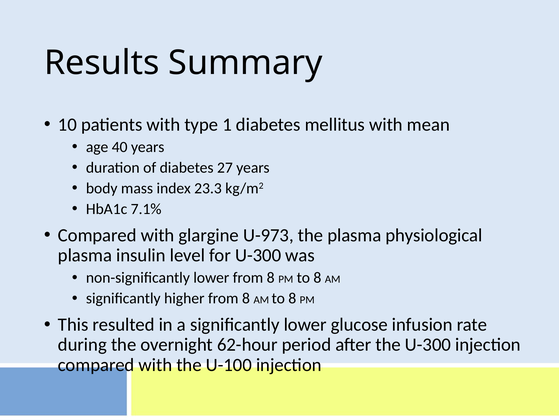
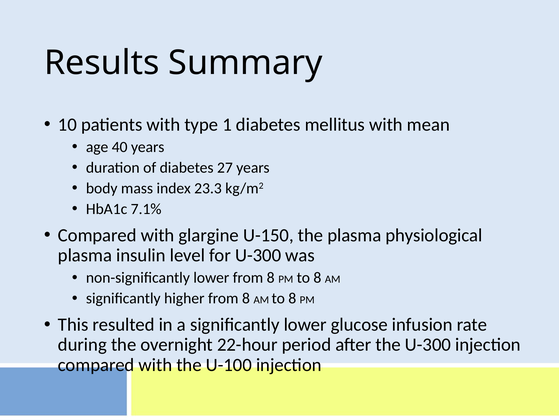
U-973: U-973 -> U-150
62-hour: 62-hour -> 22-hour
